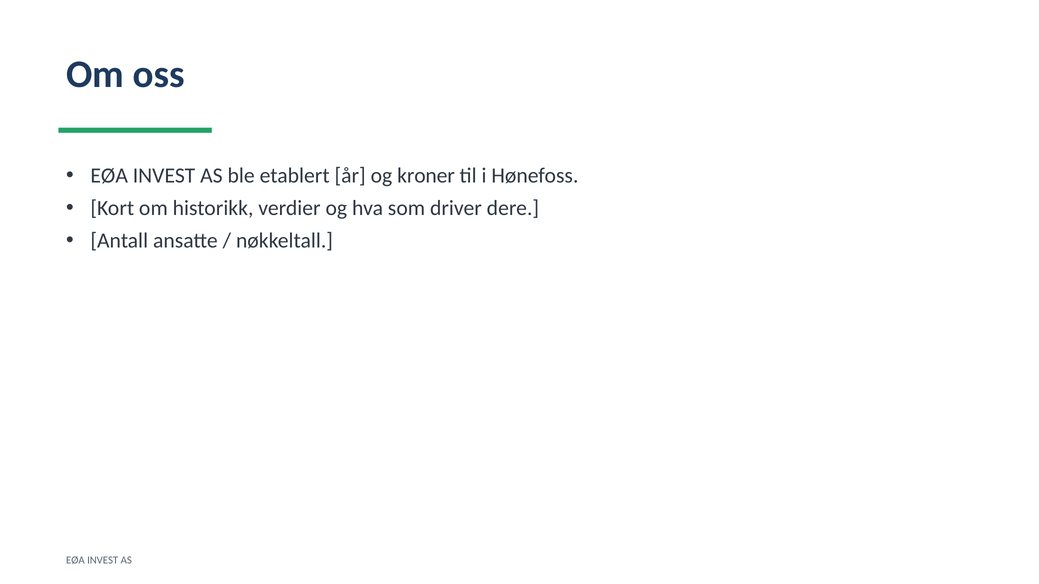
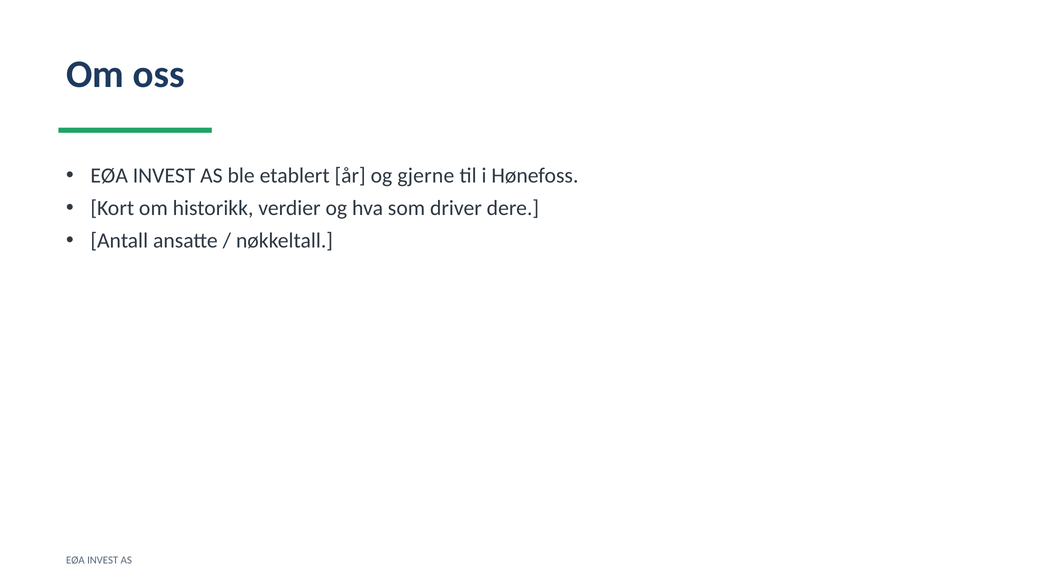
kroner: kroner -> gjerne
